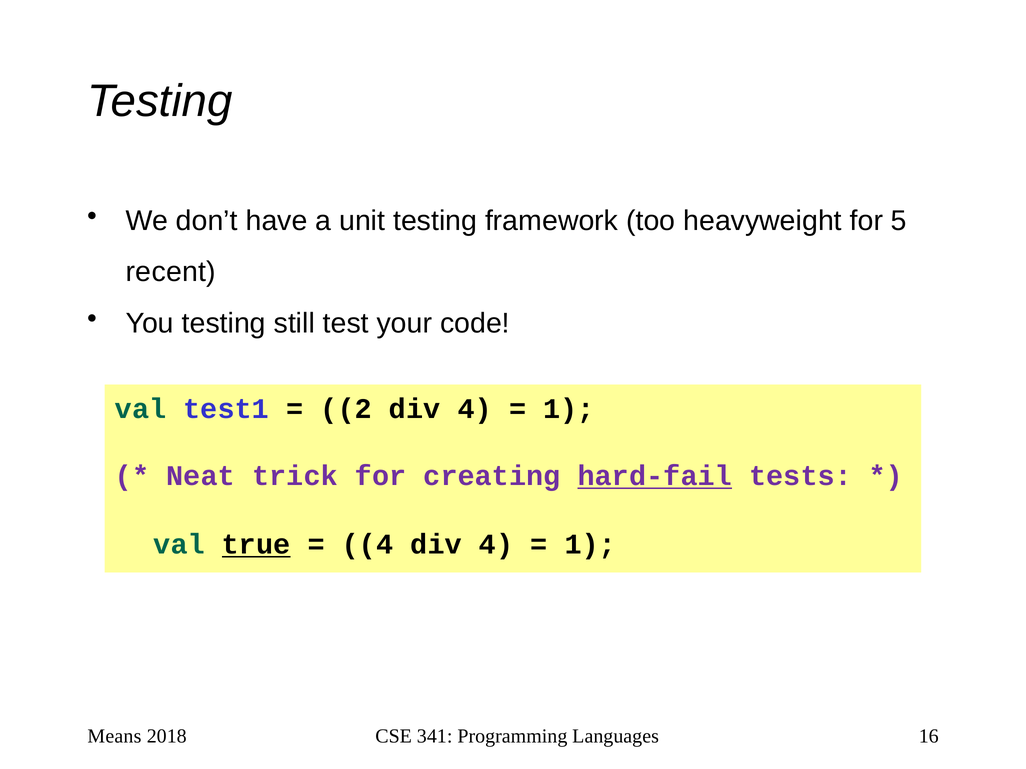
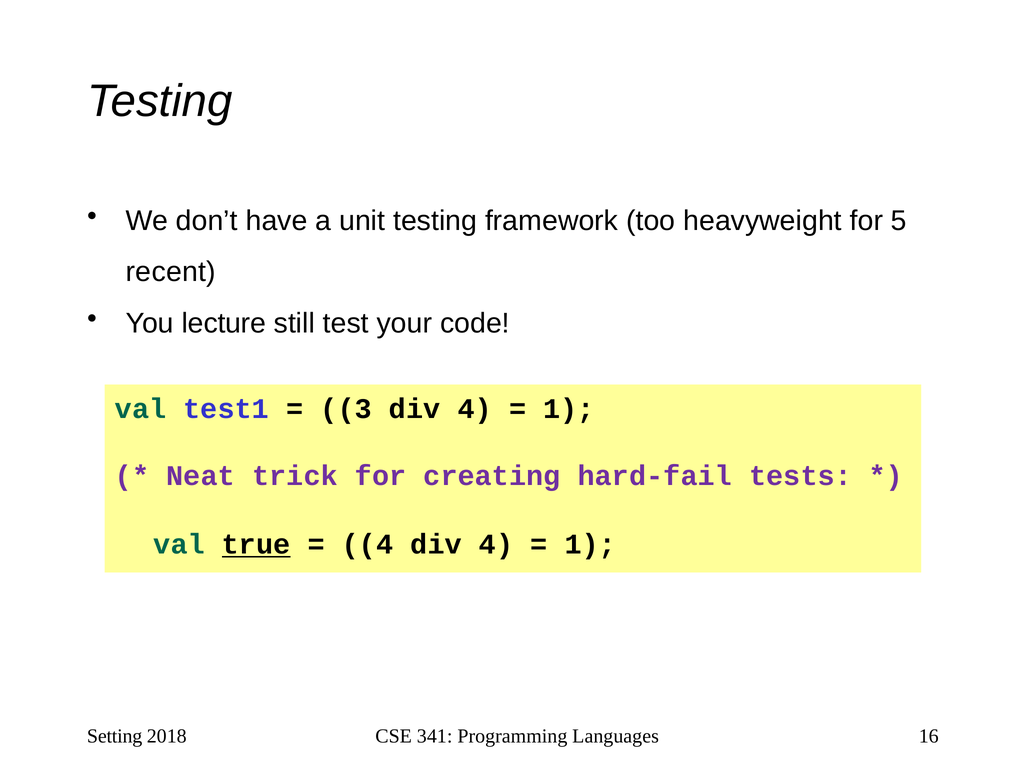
You testing: testing -> lecture
2: 2 -> 3
hard-fail underline: present -> none
Means: Means -> Setting
